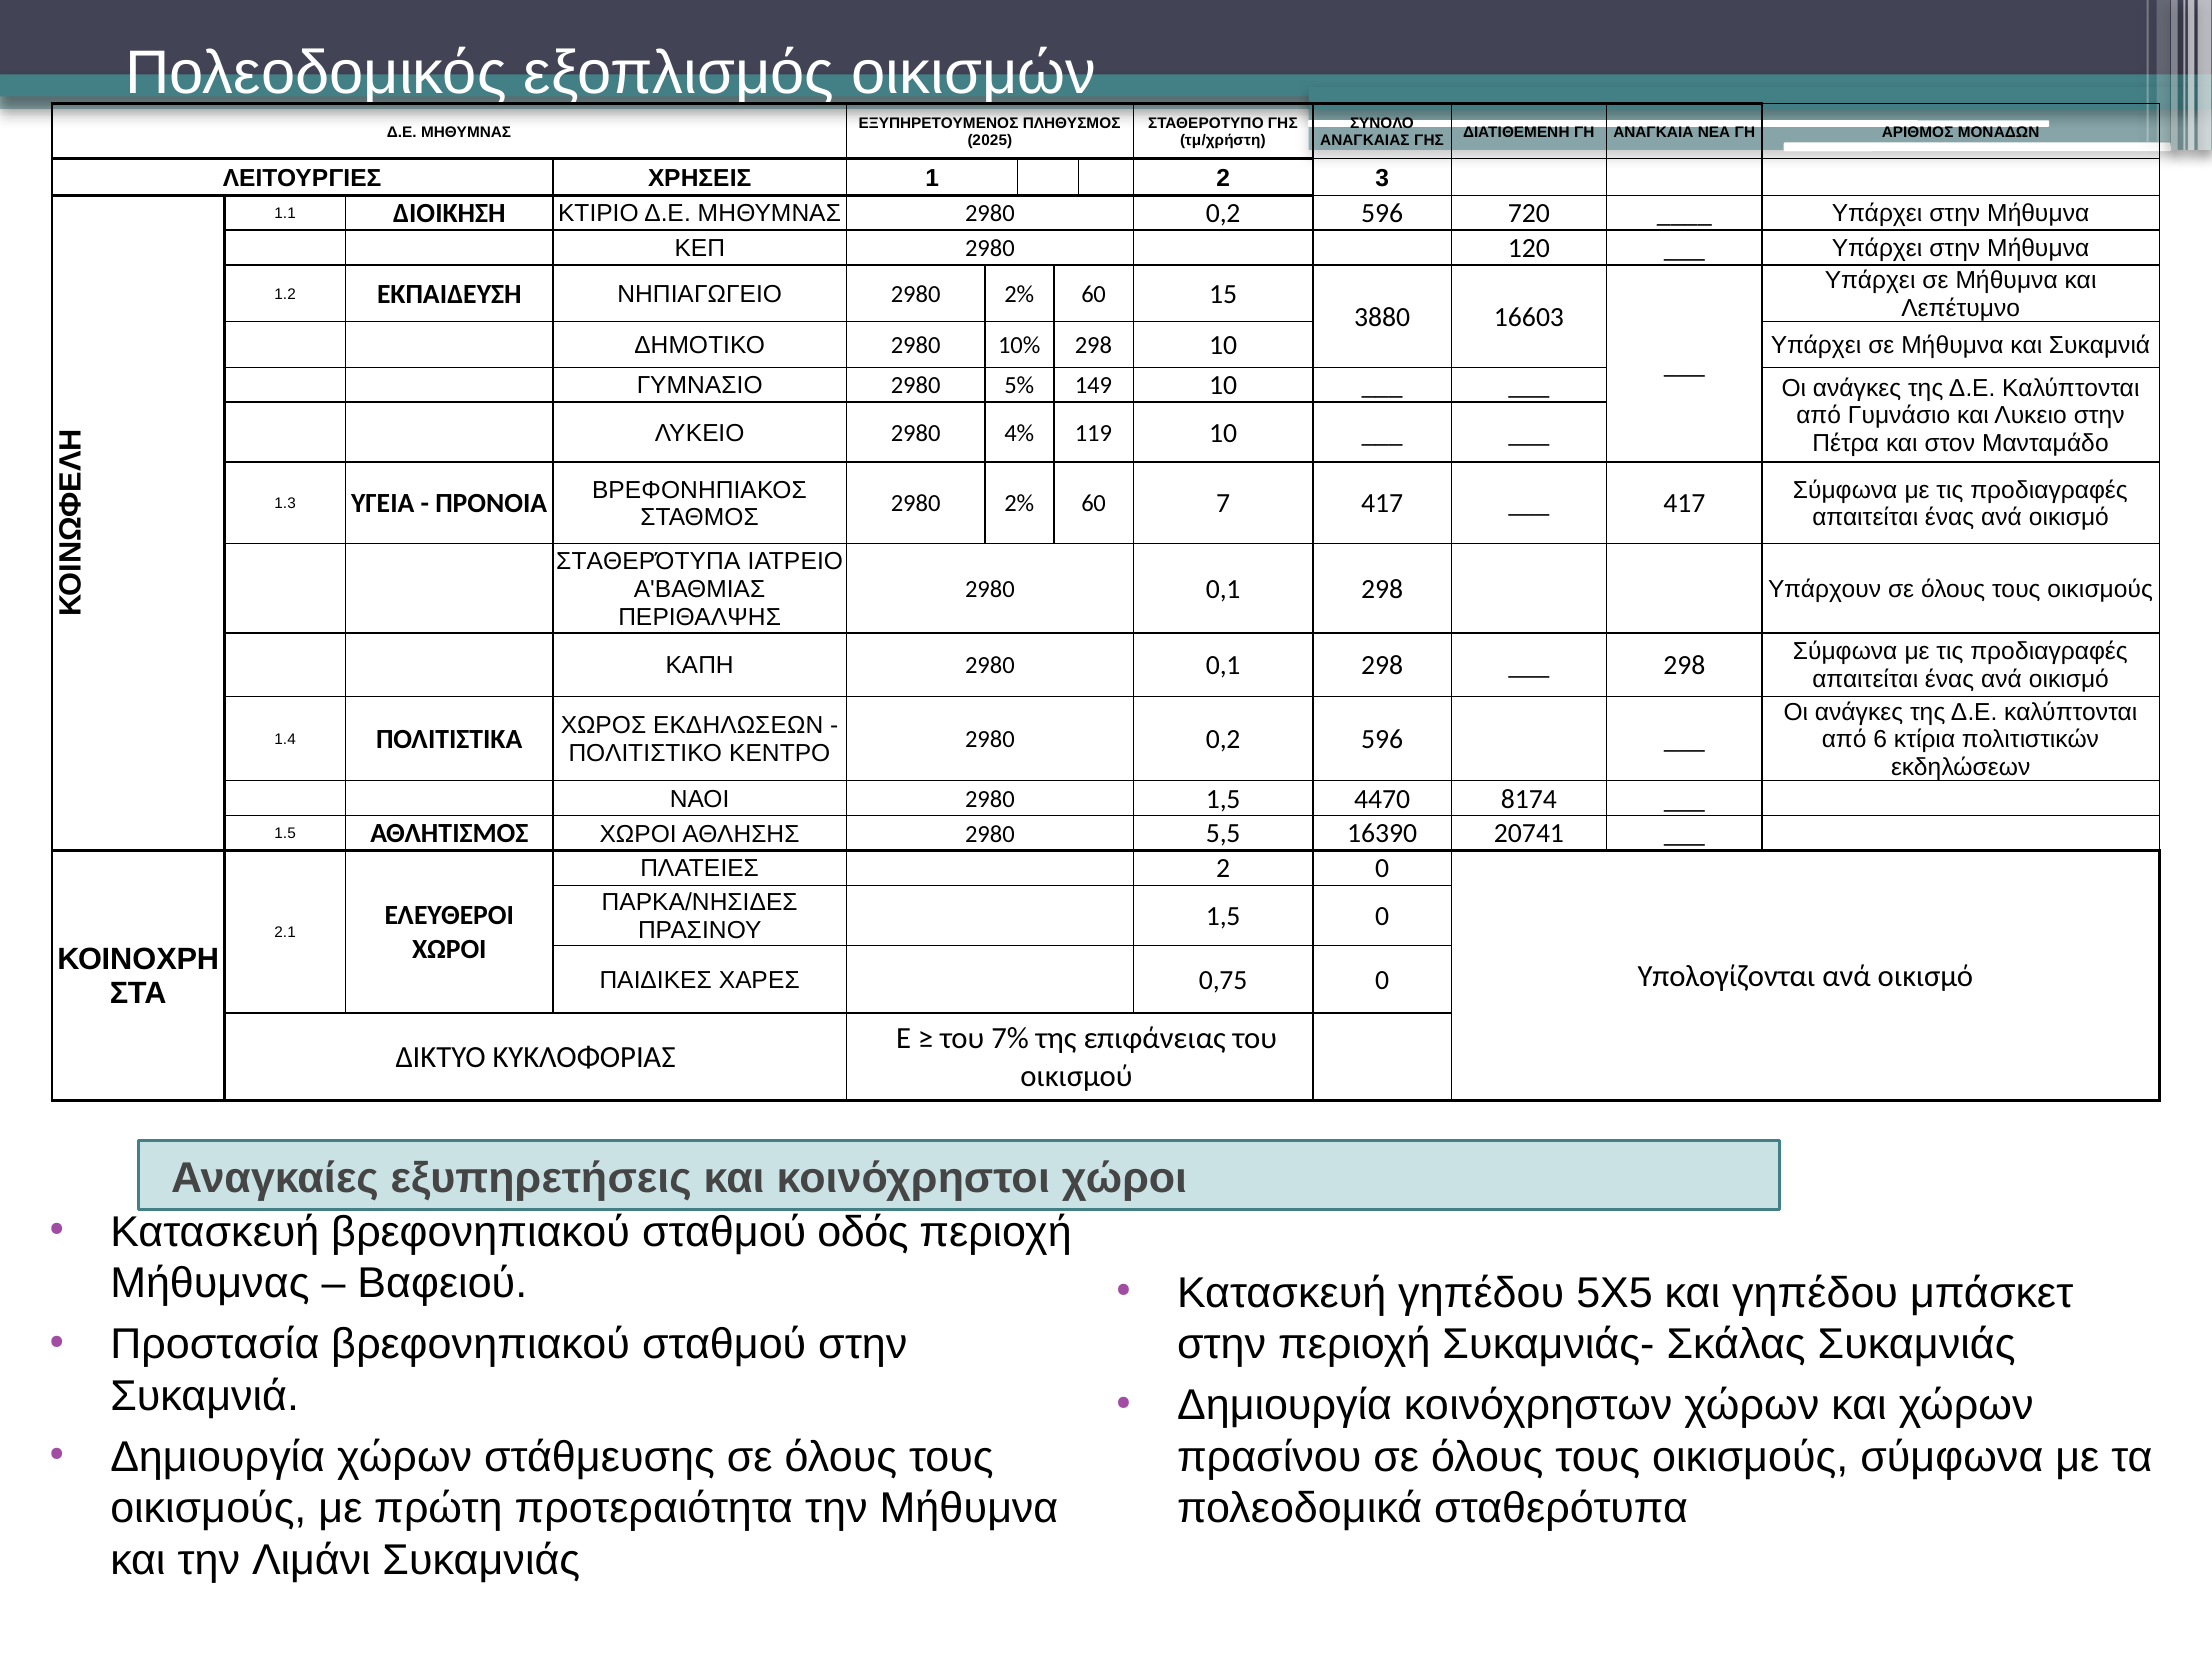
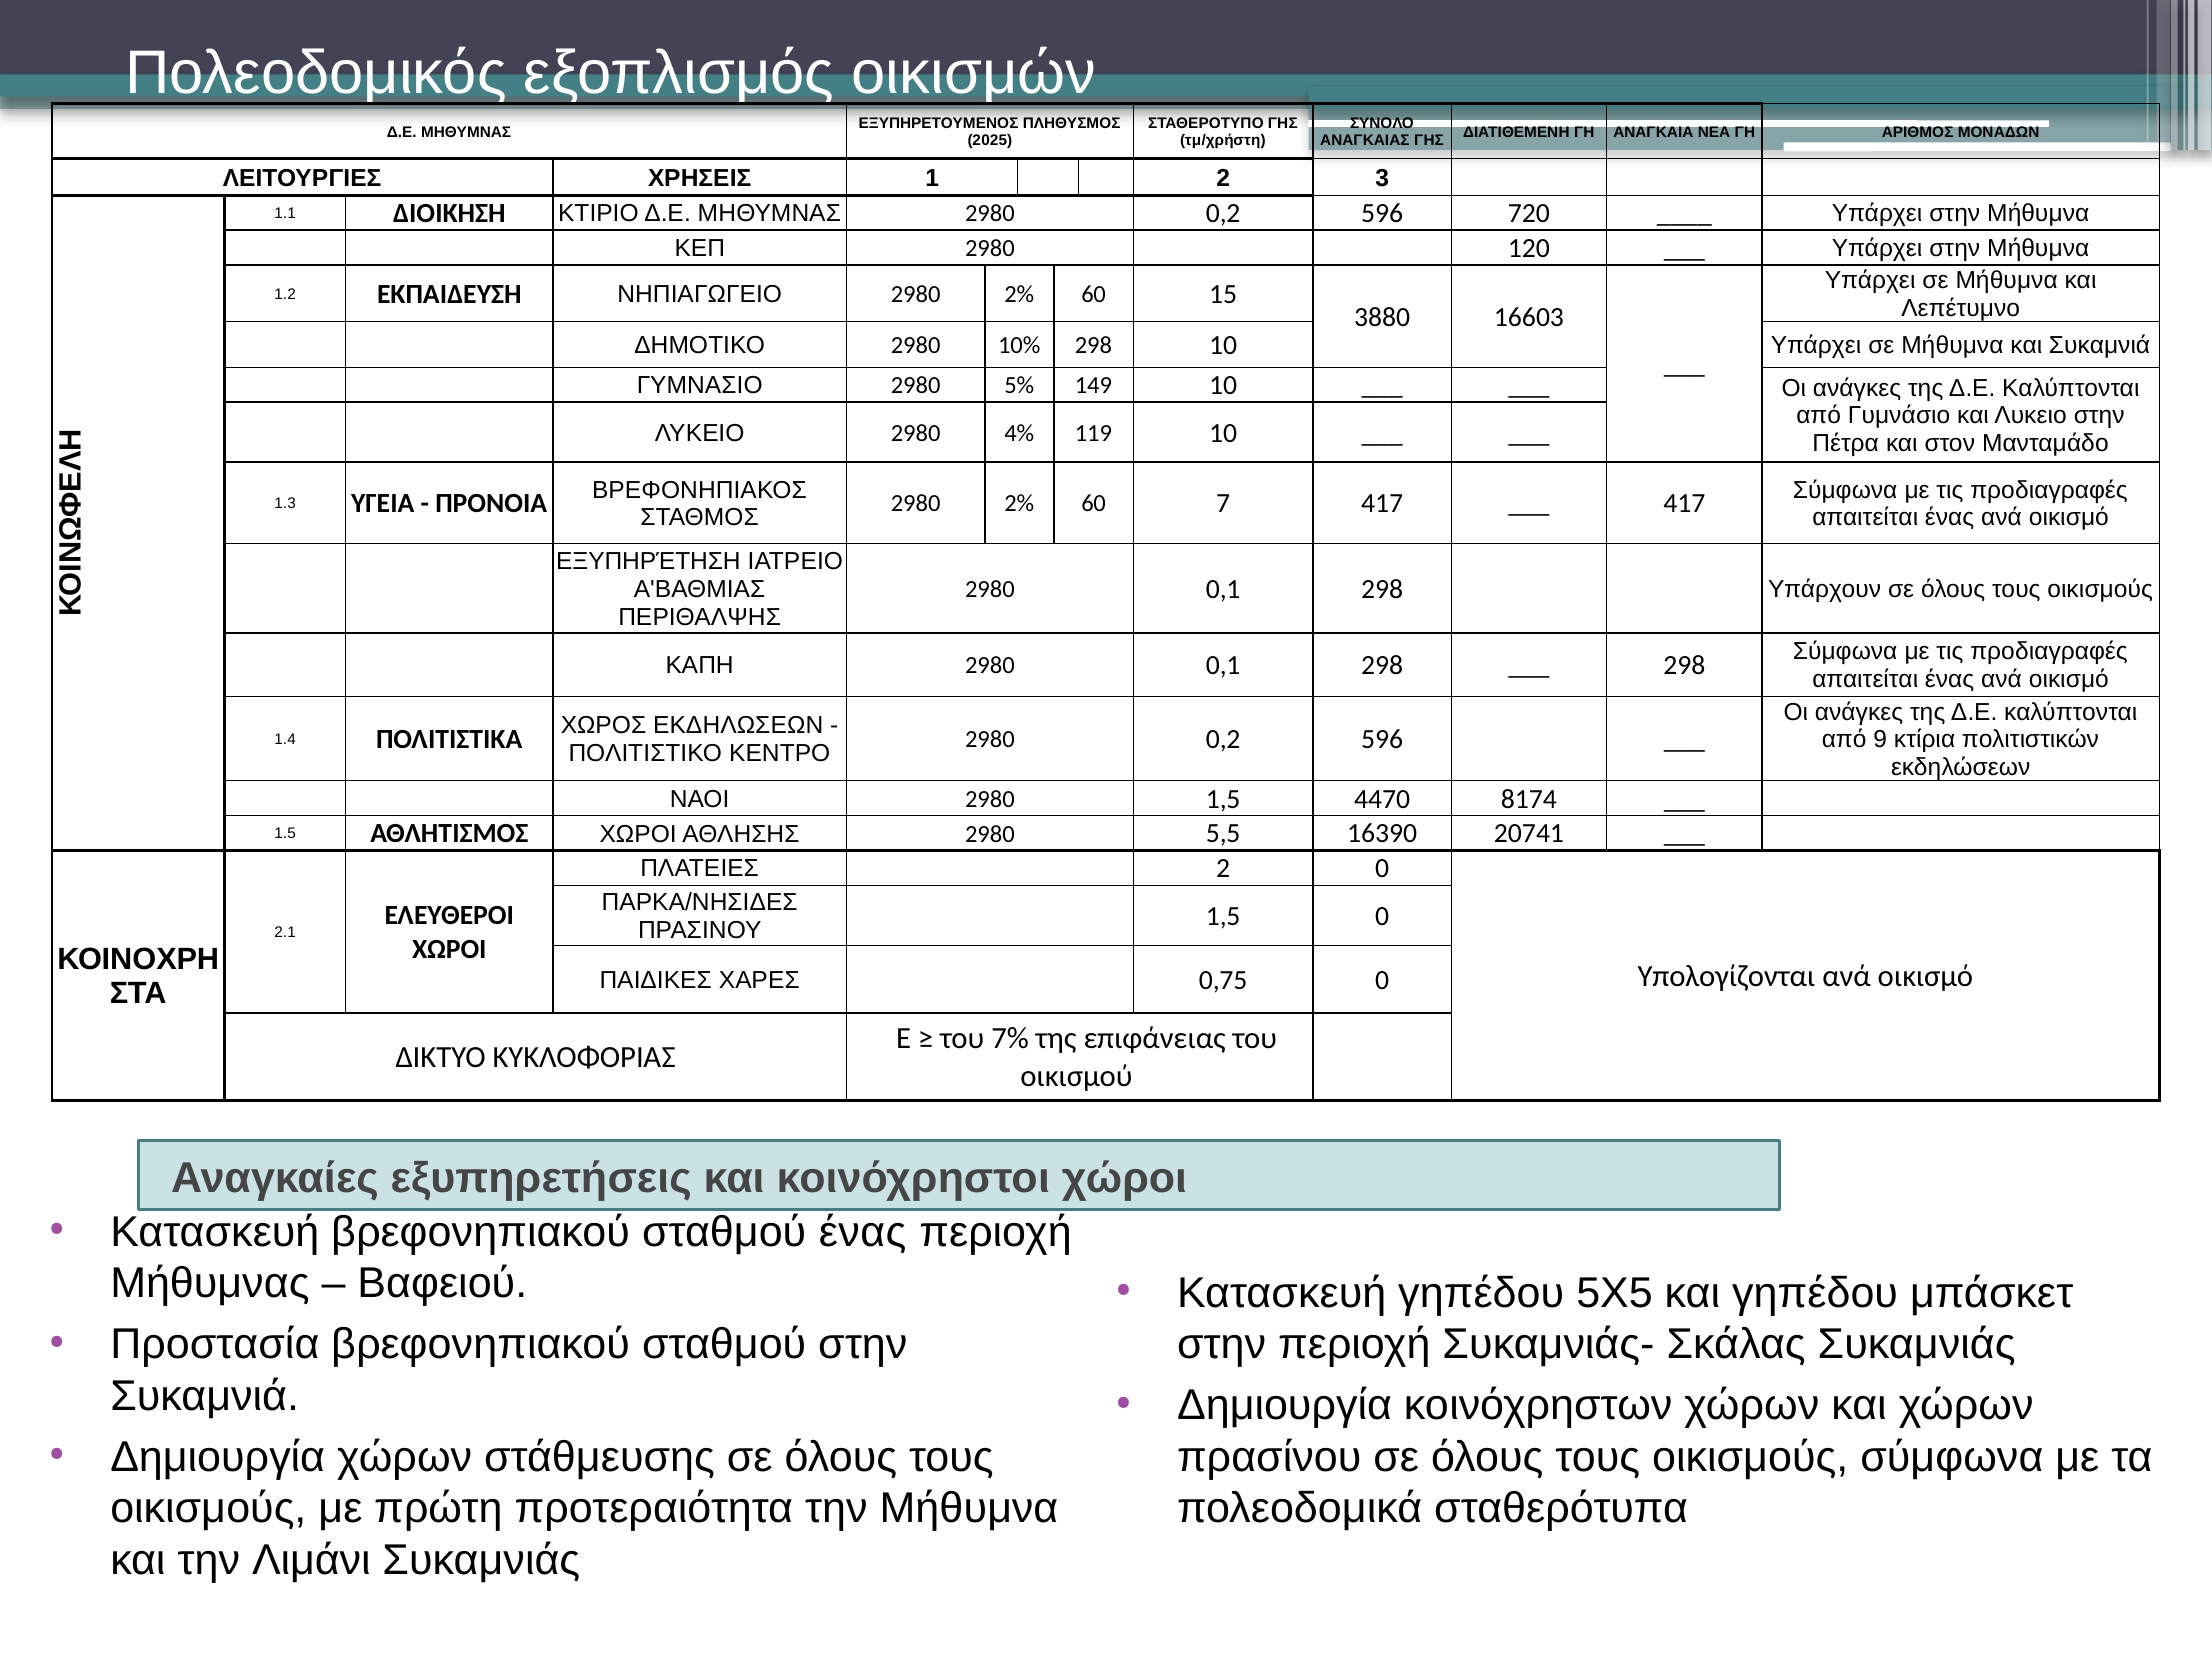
ΣΤΑΘΕΡΌΤΥΠΑ at (648, 562): ΣΤΑΘΕΡΌΤΥΠΑ -> ΕΞΥΠΗΡΈΤΗΣΗ
6: 6 -> 9
σταθμού οδός: οδός -> ένας
